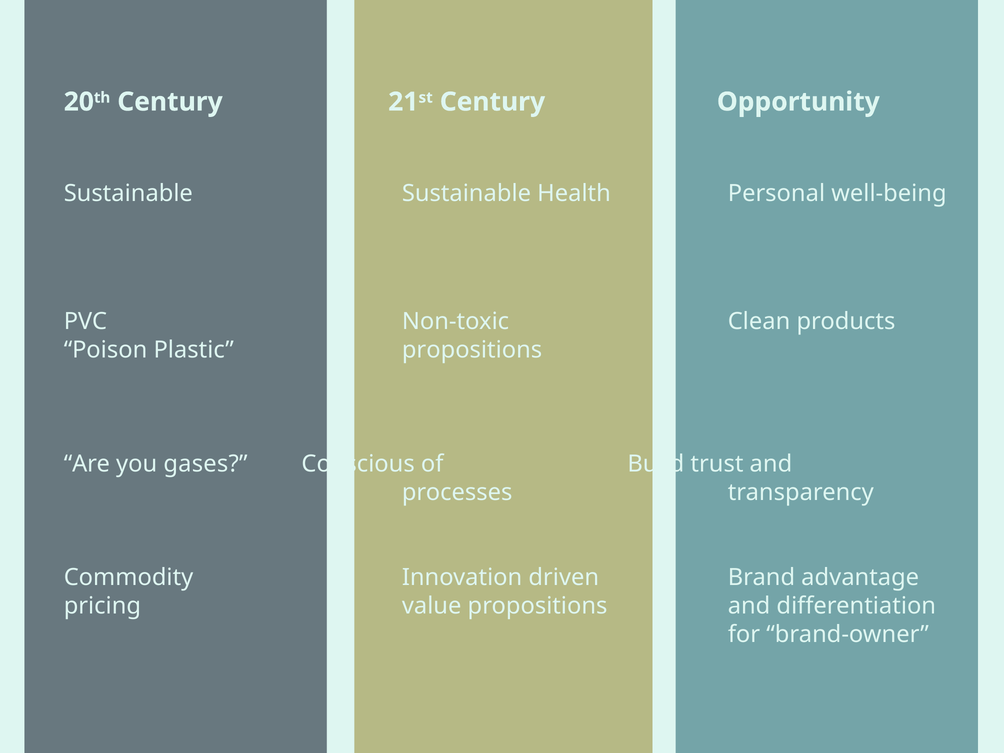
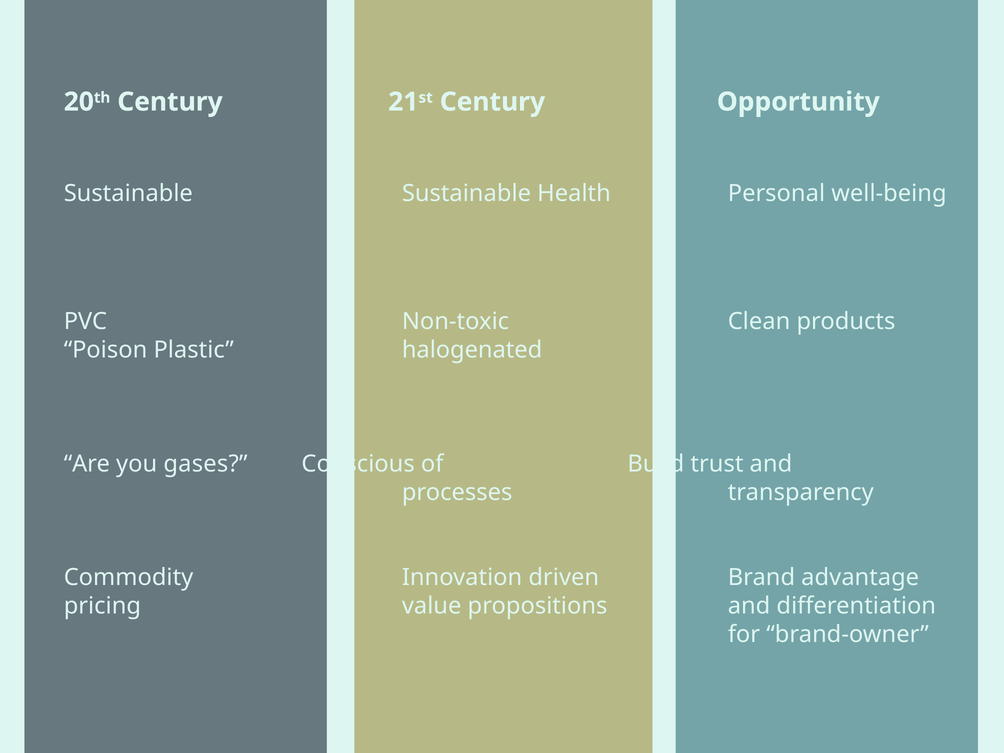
Plastic propositions: propositions -> halogenated
